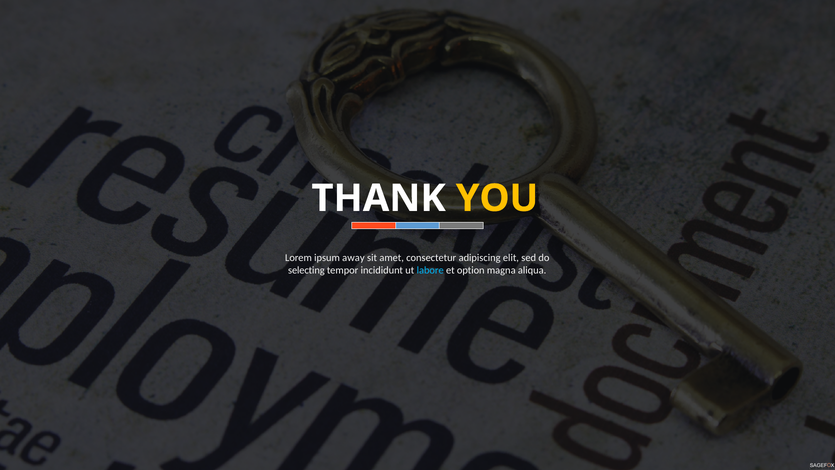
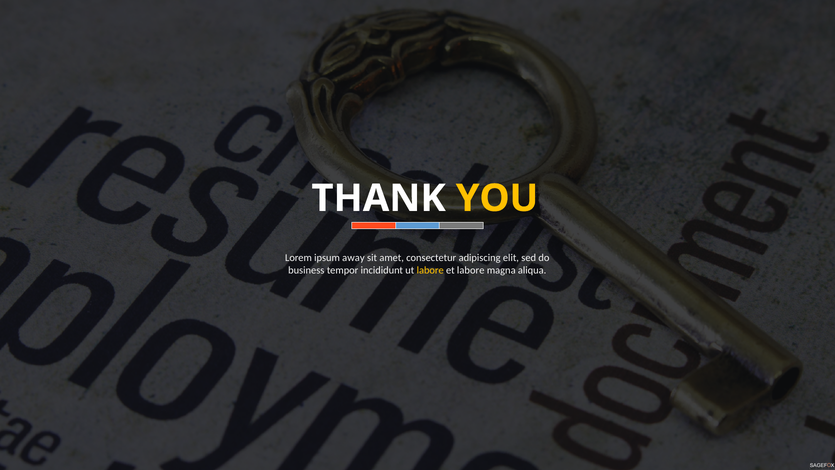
selecting: selecting -> business
labore at (430, 270) colour: light blue -> yellow
et option: option -> labore
